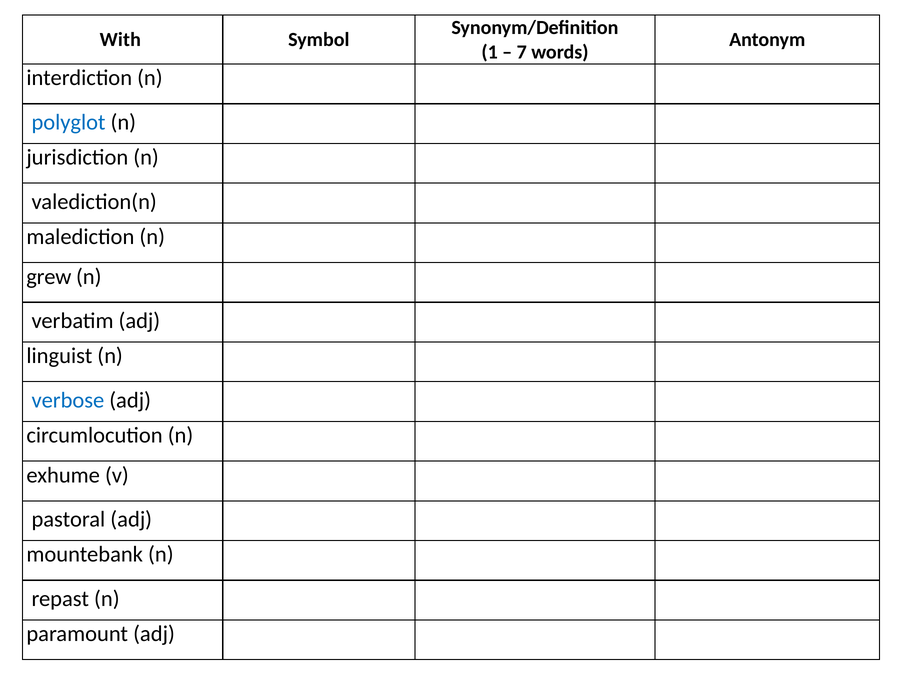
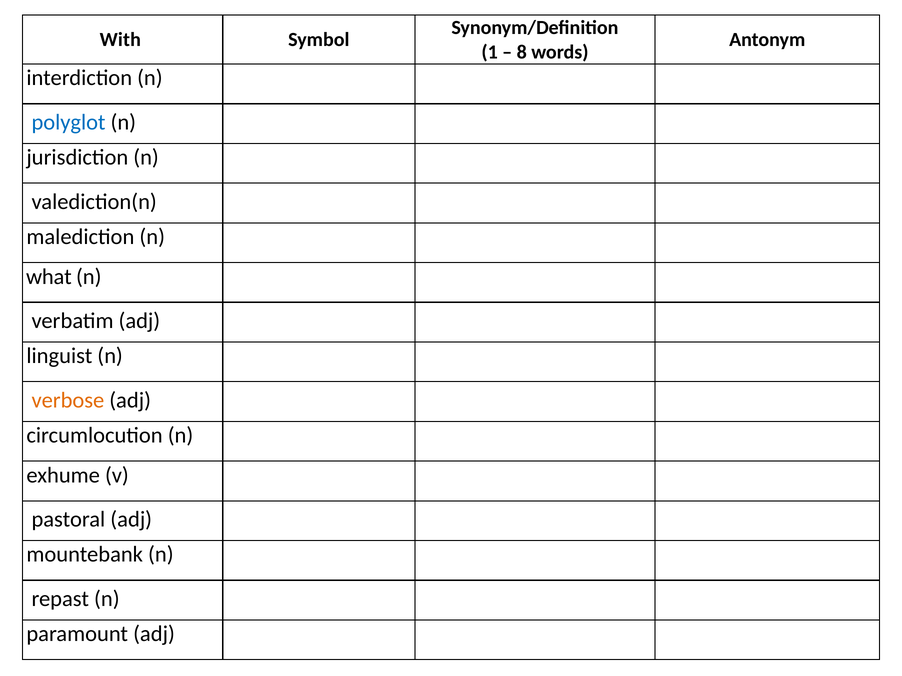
7: 7 -> 8
grew: grew -> what
verbose colour: blue -> orange
